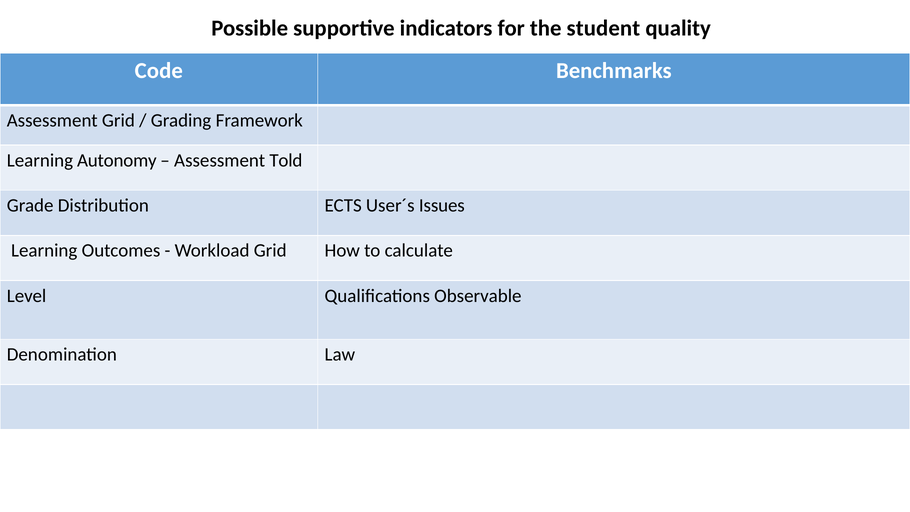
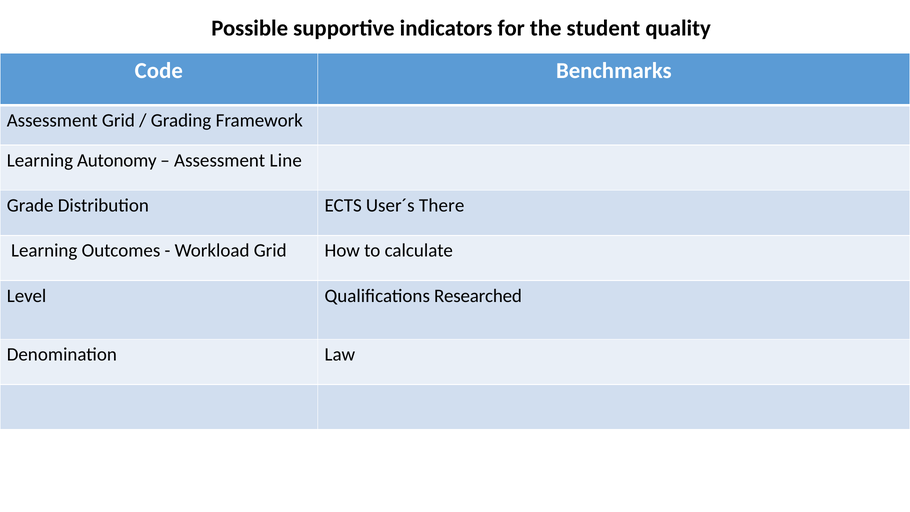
Told: Told -> Line
Issues: Issues -> There
Observable: Observable -> Researched
